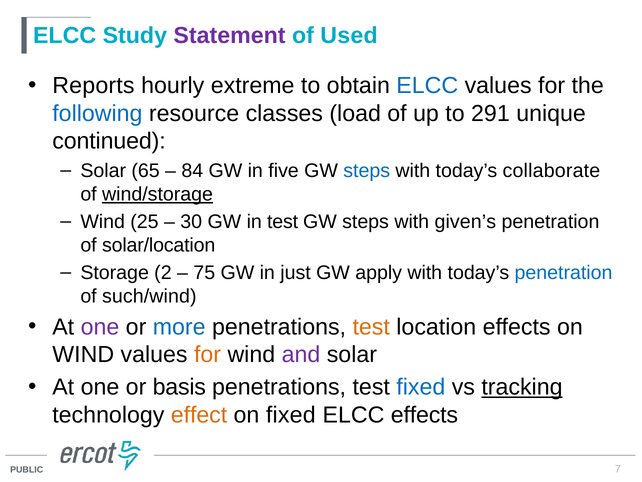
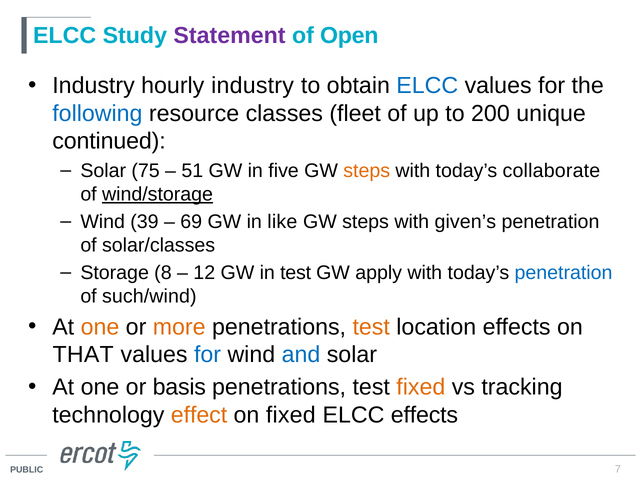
Used: Used -> Open
Reports at (93, 86): Reports -> Industry
hourly extreme: extreme -> industry
load: load -> fleet
291: 291 -> 200
65: 65 -> 75
84: 84 -> 51
steps at (367, 171) colour: blue -> orange
25: 25 -> 39
30: 30 -> 69
in test: test -> like
solar/location: solar/location -> solar/classes
2: 2 -> 8
75: 75 -> 12
in just: just -> test
one at (100, 327) colour: purple -> orange
more colour: blue -> orange
WIND at (83, 354): WIND -> THAT
for at (208, 354) colour: orange -> blue
and colour: purple -> blue
fixed at (421, 387) colour: blue -> orange
tracking underline: present -> none
